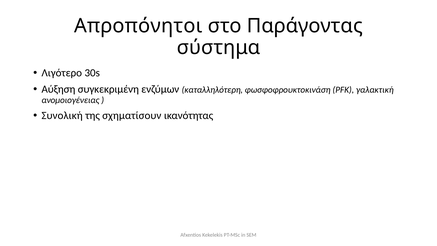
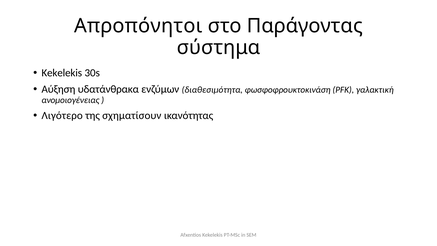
Λιγότερο at (62, 73): Λιγότερο -> Kekelekis
συγκεκριμένη: συγκεκριμένη -> υδατάνθρακα
καταλληλότερη: καταλληλότερη -> διαθεσιμότητα
Συνολική: Συνολική -> Λιγότερο
